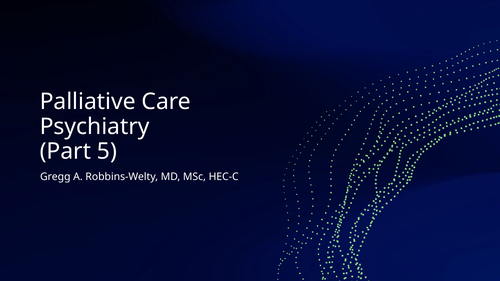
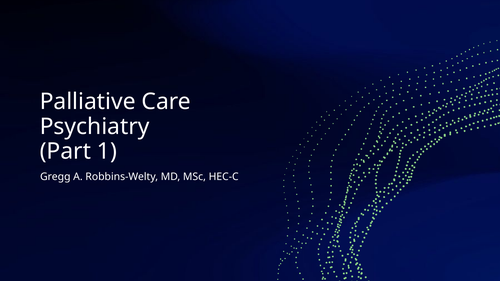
5: 5 -> 1
